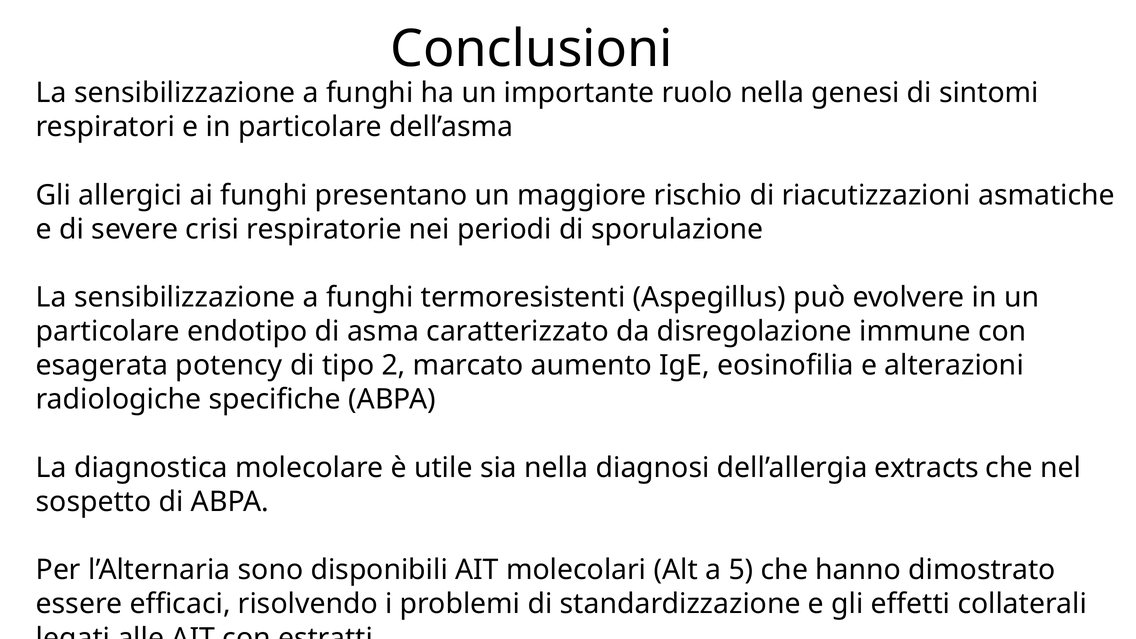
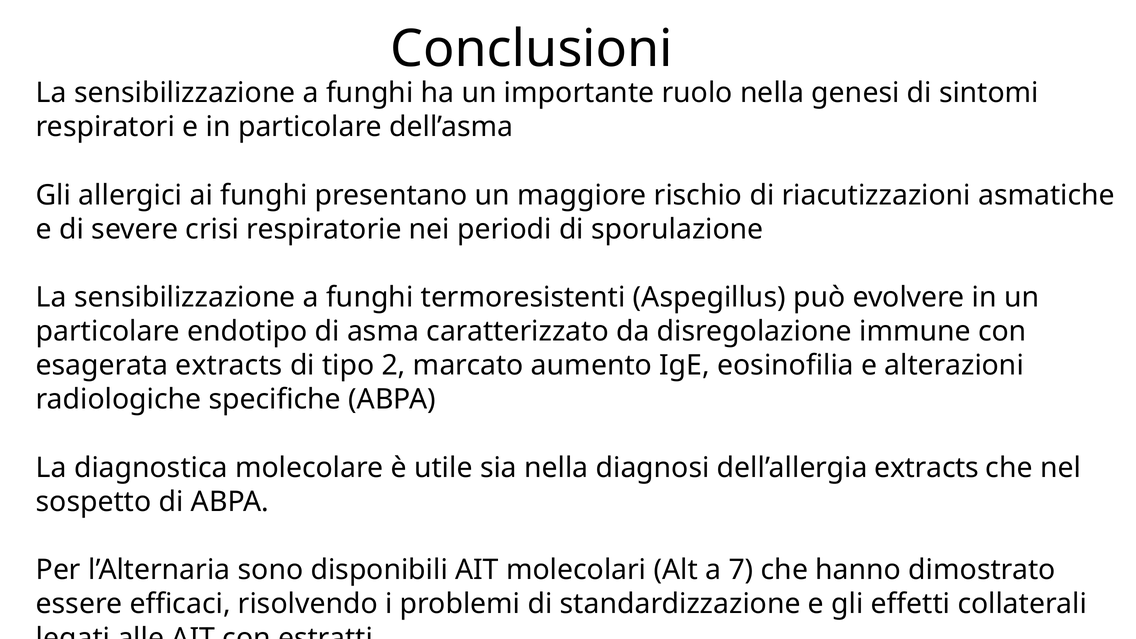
esagerata potency: potency -> extracts
5: 5 -> 7
